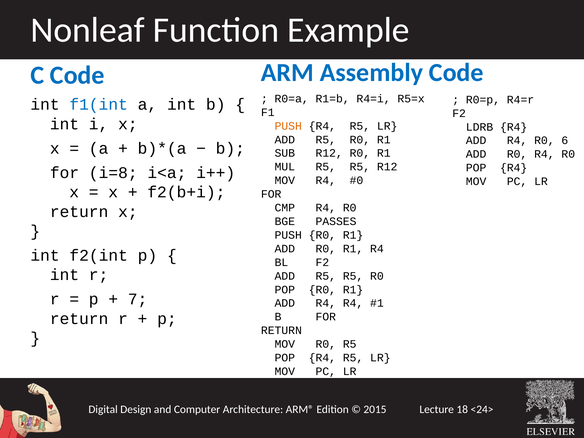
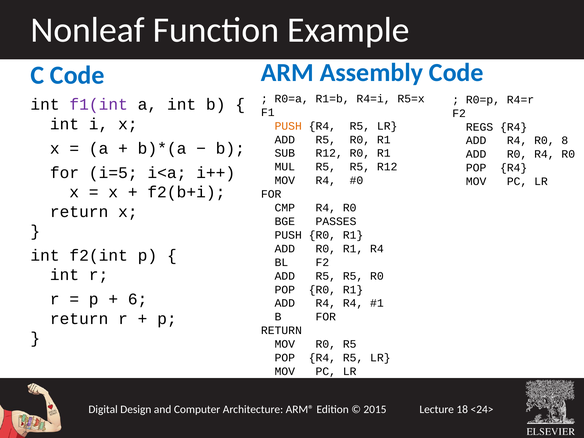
f1(int colour: blue -> purple
LDRB: LDRB -> REGS
6: 6 -> 8
i=8: i=8 -> i=5
7: 7 -> 6
